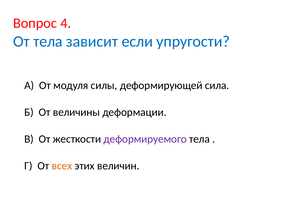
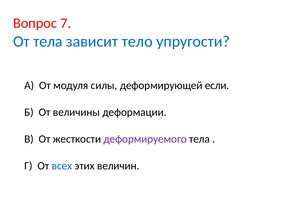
4: 4 -> 7
если: если -> тело
сила: сила -> если
всех colour: orange -> blue
